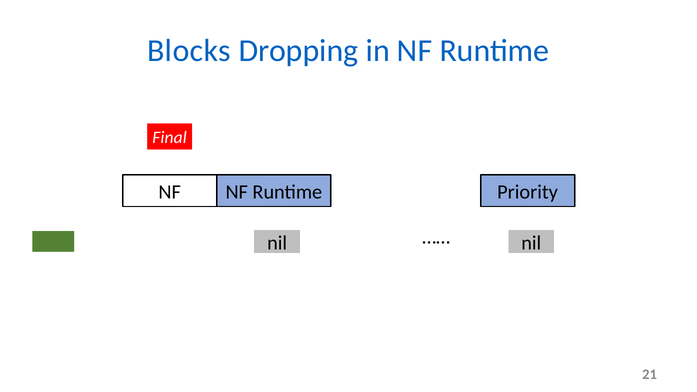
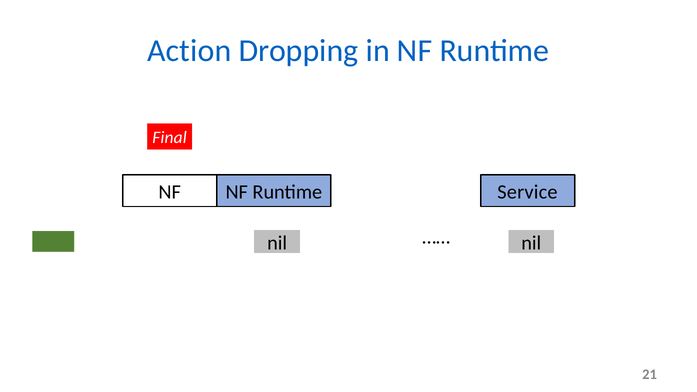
Blocks: Blocks -> Action
Priority: Priority -> Service
